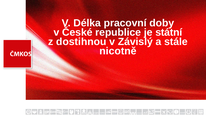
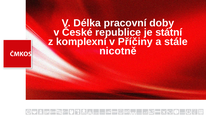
dostihnou: dostihnou -> komplexní
Závislý: Závislý -> Příčiny
